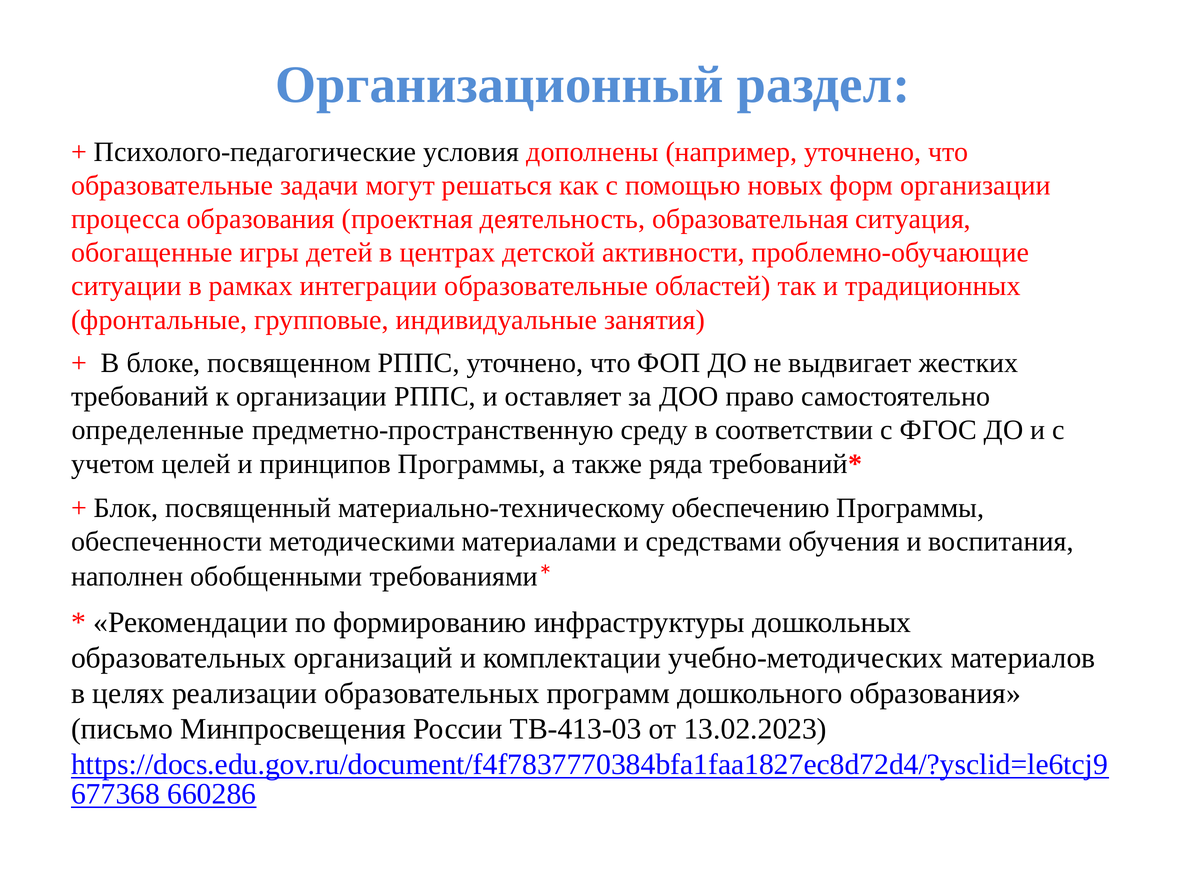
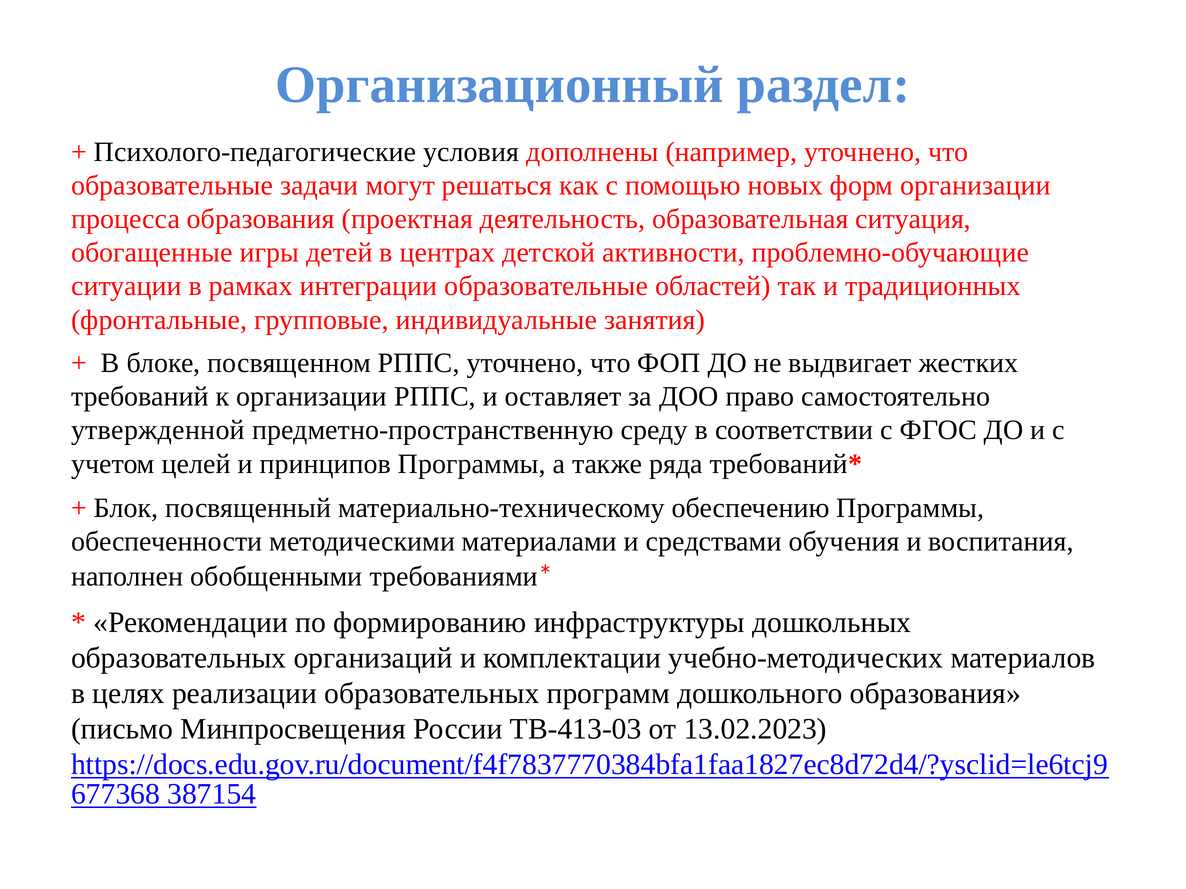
определенные: определенные -> утвержденной
660286: 660286 -> 387154
